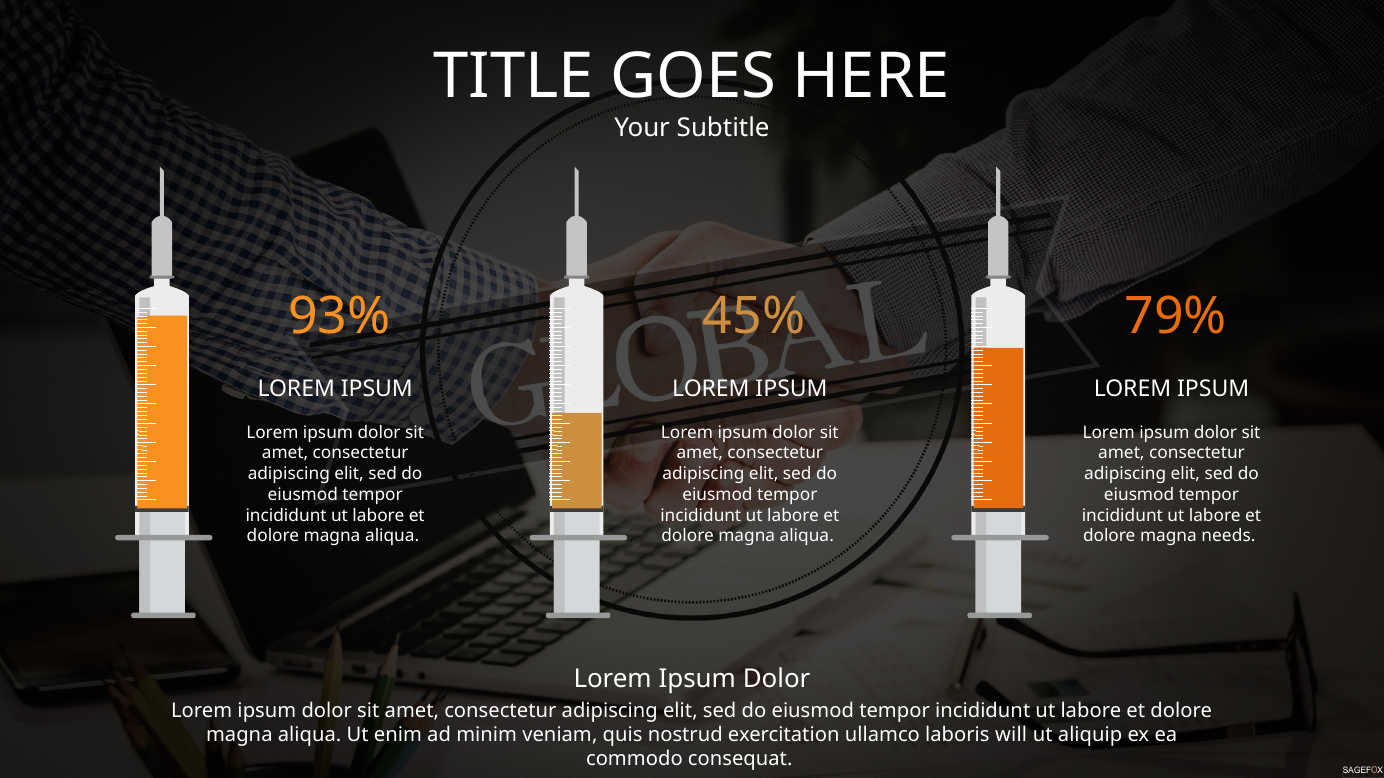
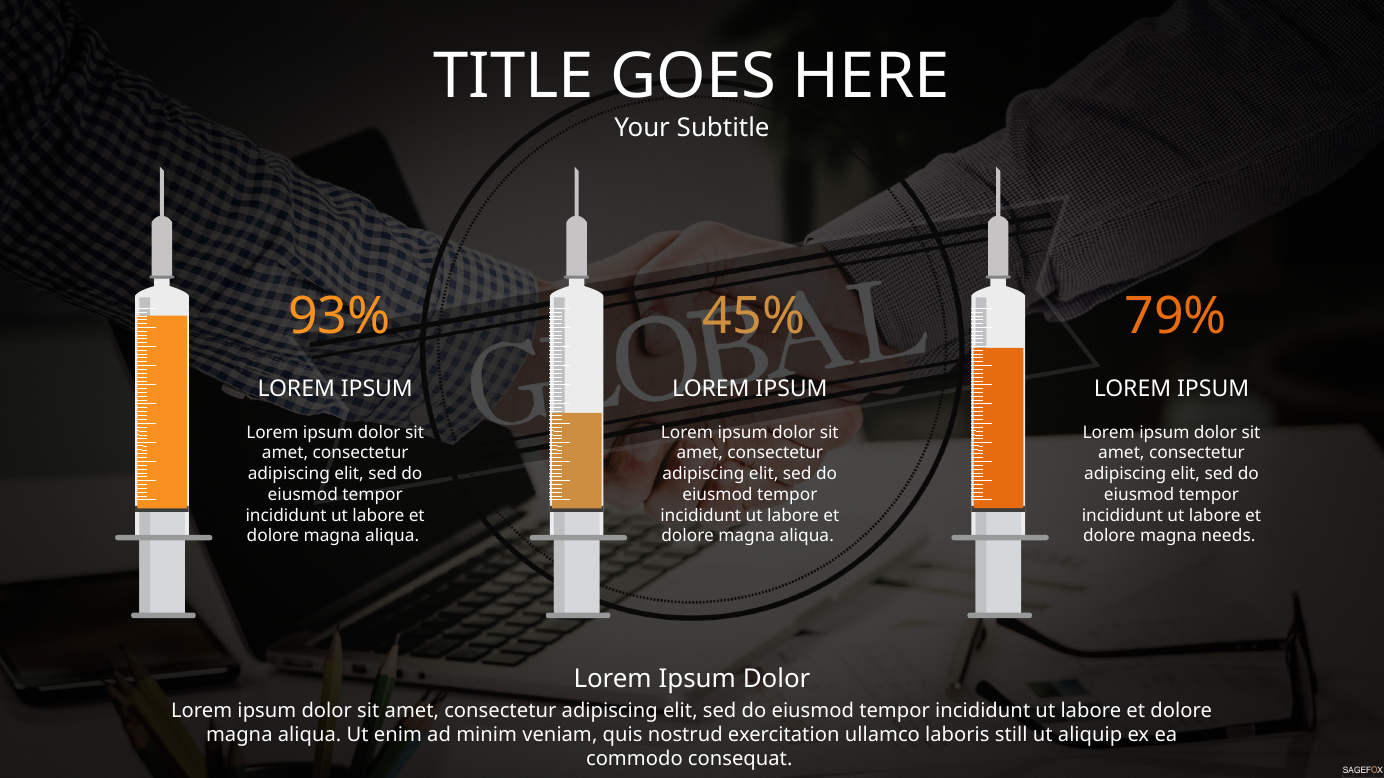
will: will -> still
